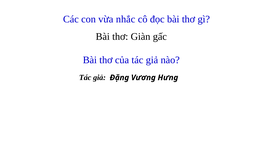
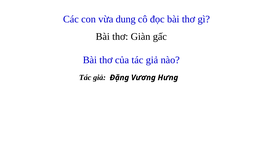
nhắc: nhắc -> dung
